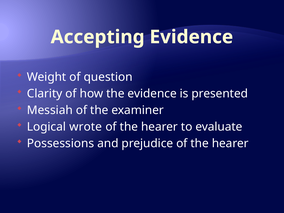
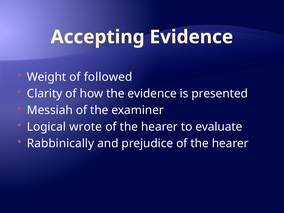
question: question -> followed
Possessions: Possessions -> Rabbinically
